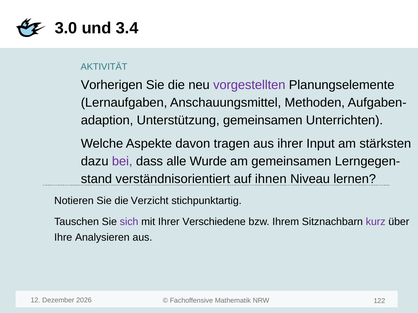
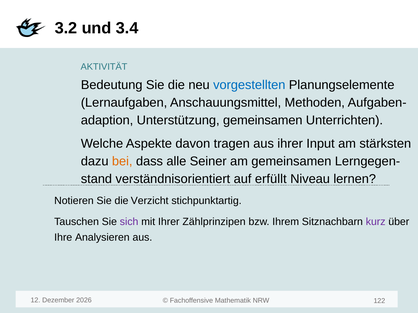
3.0: 3.0 -> 3.2
Vorherigen: Vorherigen -> Bedeutung
vorgestellten colour: purple -> blue
bei colour: purple -> orange
Wurde: Wurde -> Seiner
ihnen: ihnen -> erfüllt
Verschiedene: Verschiedene -> Zählprinzipen
